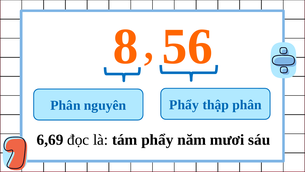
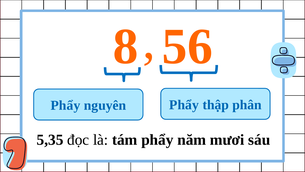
Phân at (65, 105): Phân -> Phẩy
6,69: 6,69 -> 5,35
